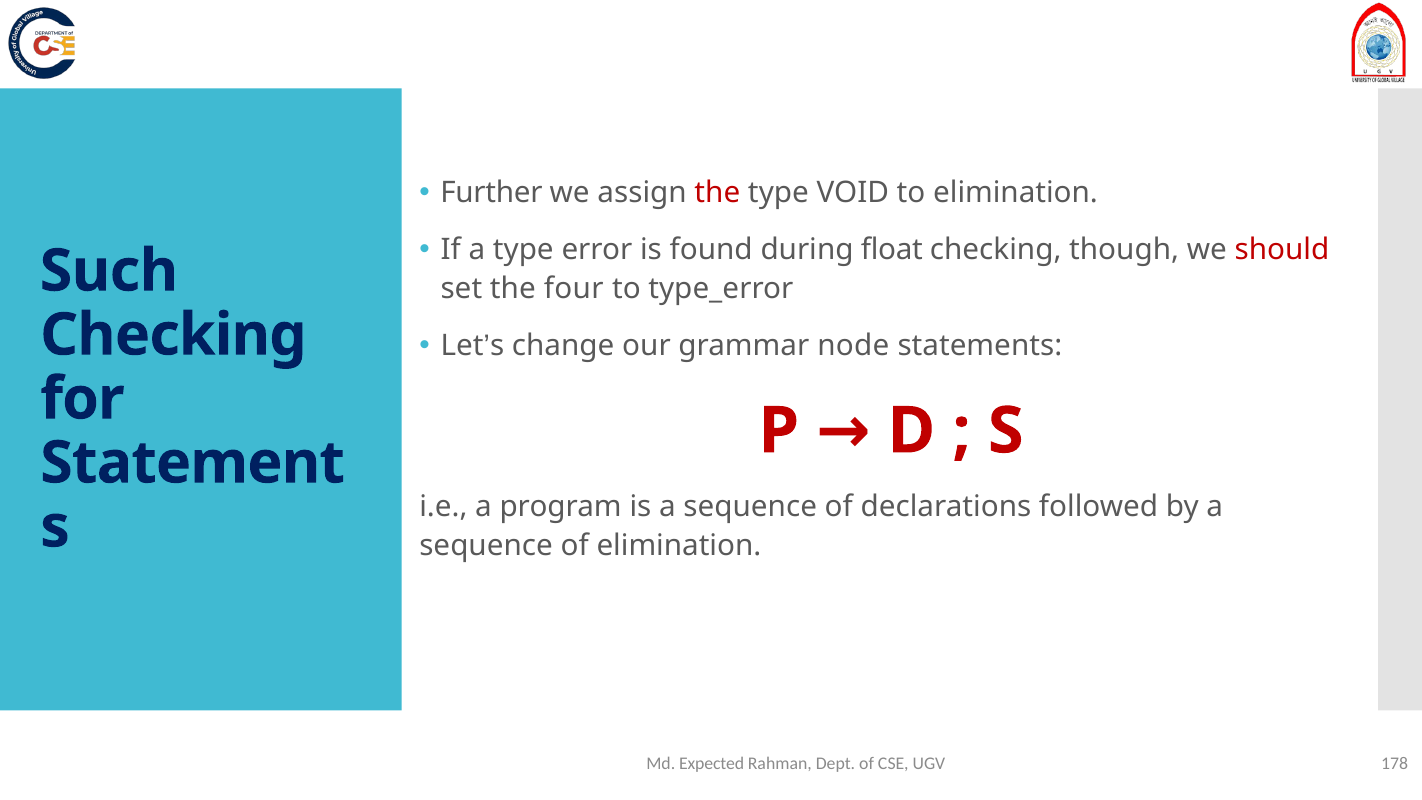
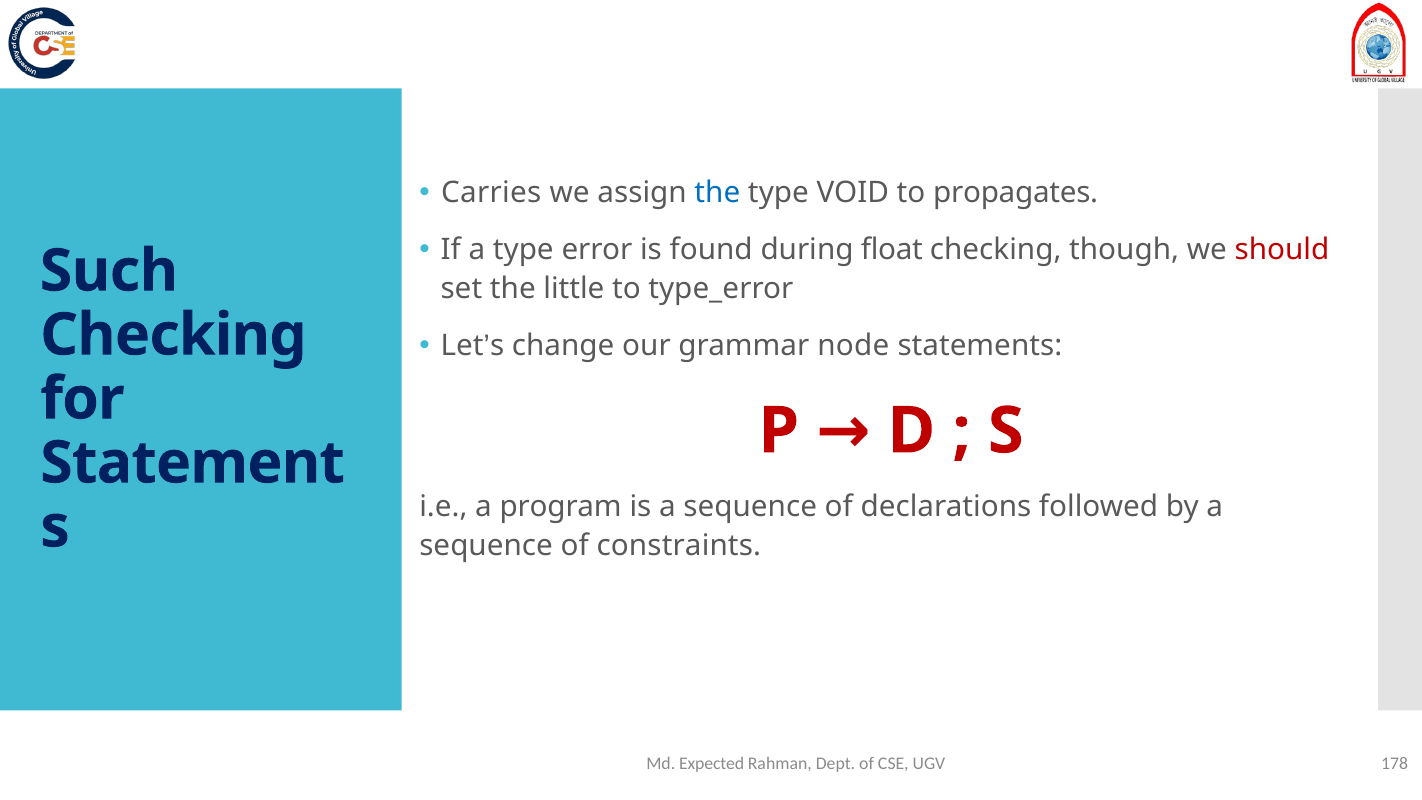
Further: Further -> Carries
the at (717, 193) colour: red -> blue
to elimination: elimination -> propagates
four: four -> little
of elimination: elimination -> constraints
